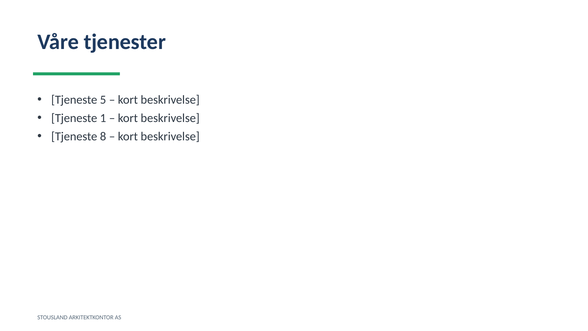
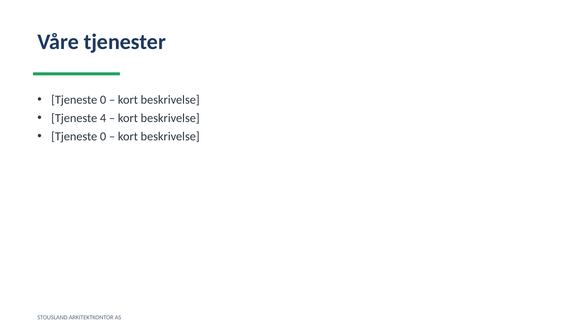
5 at (103, 100): 5 -> 0
1: 1 -> 4
8 at (103, 136): 8 -> 0
